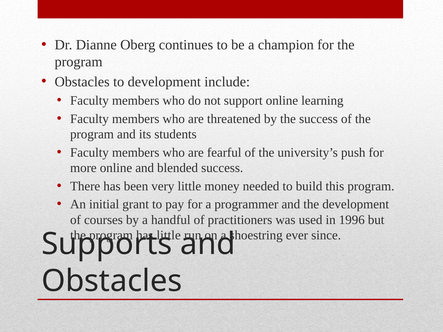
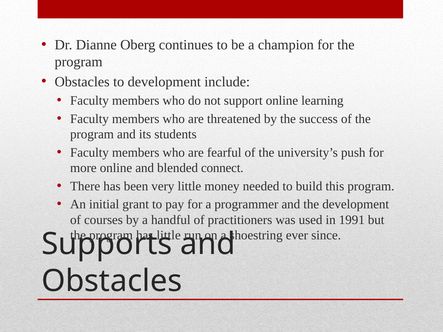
blended success: success -> connect
1996: 1996 -> 1991
